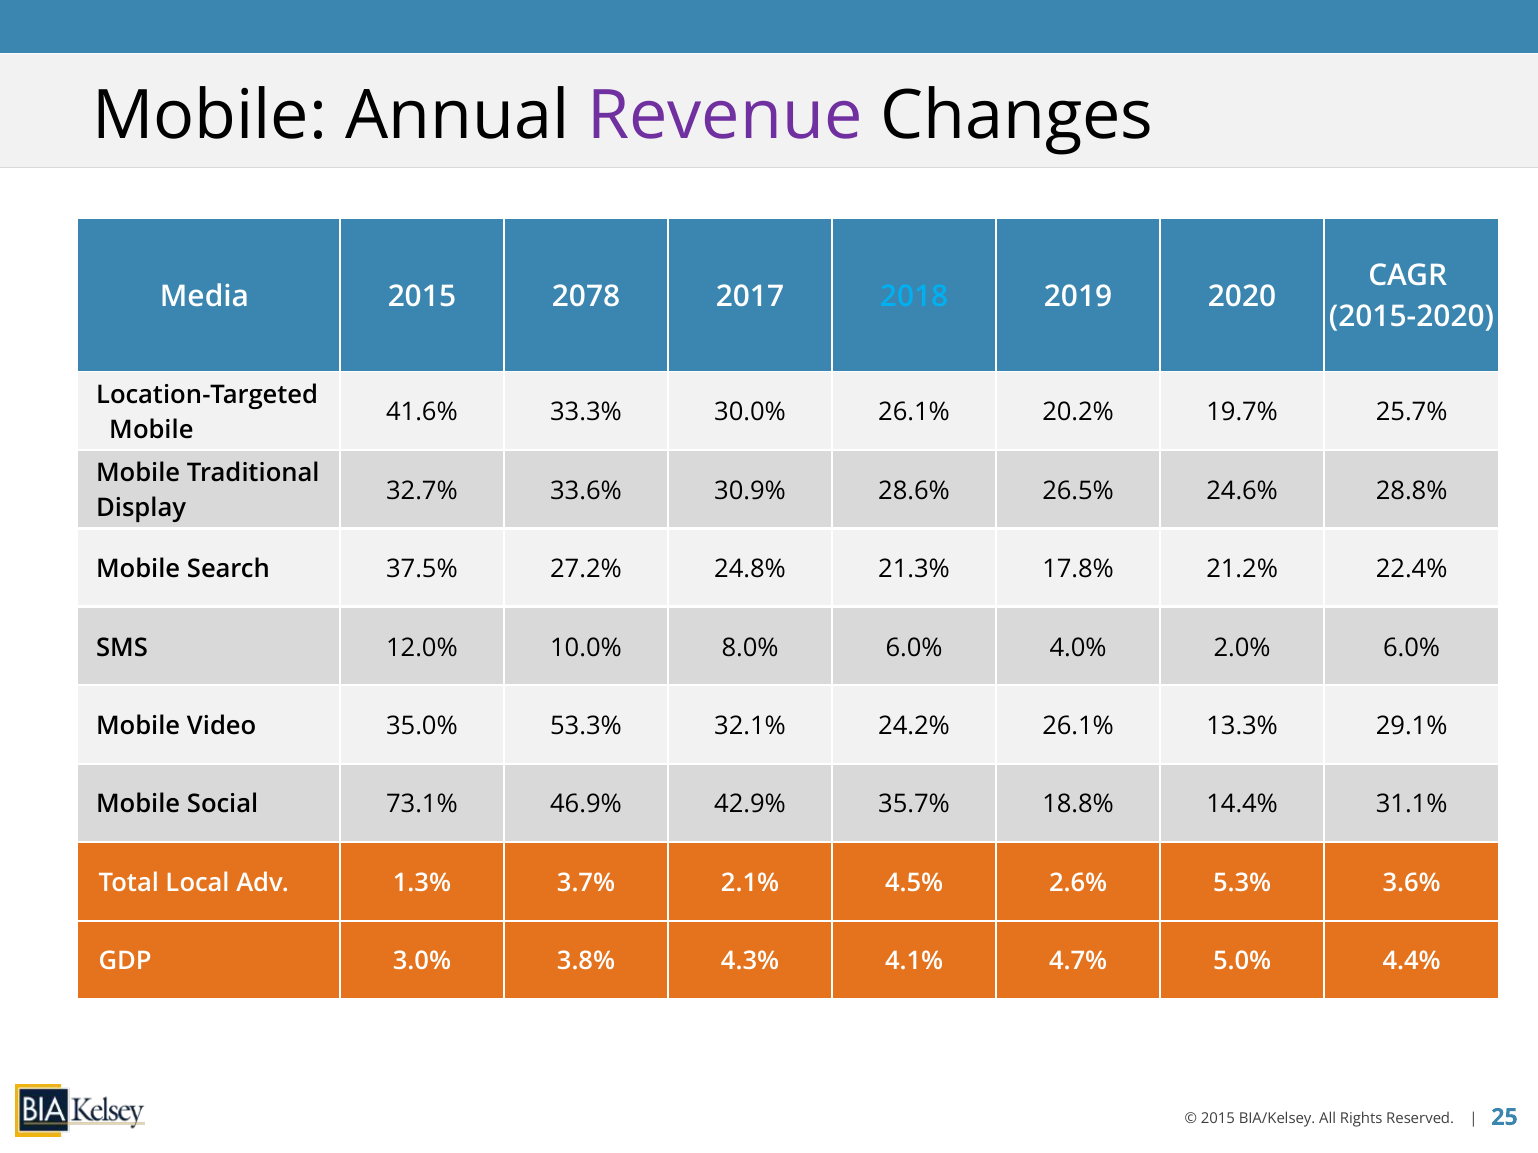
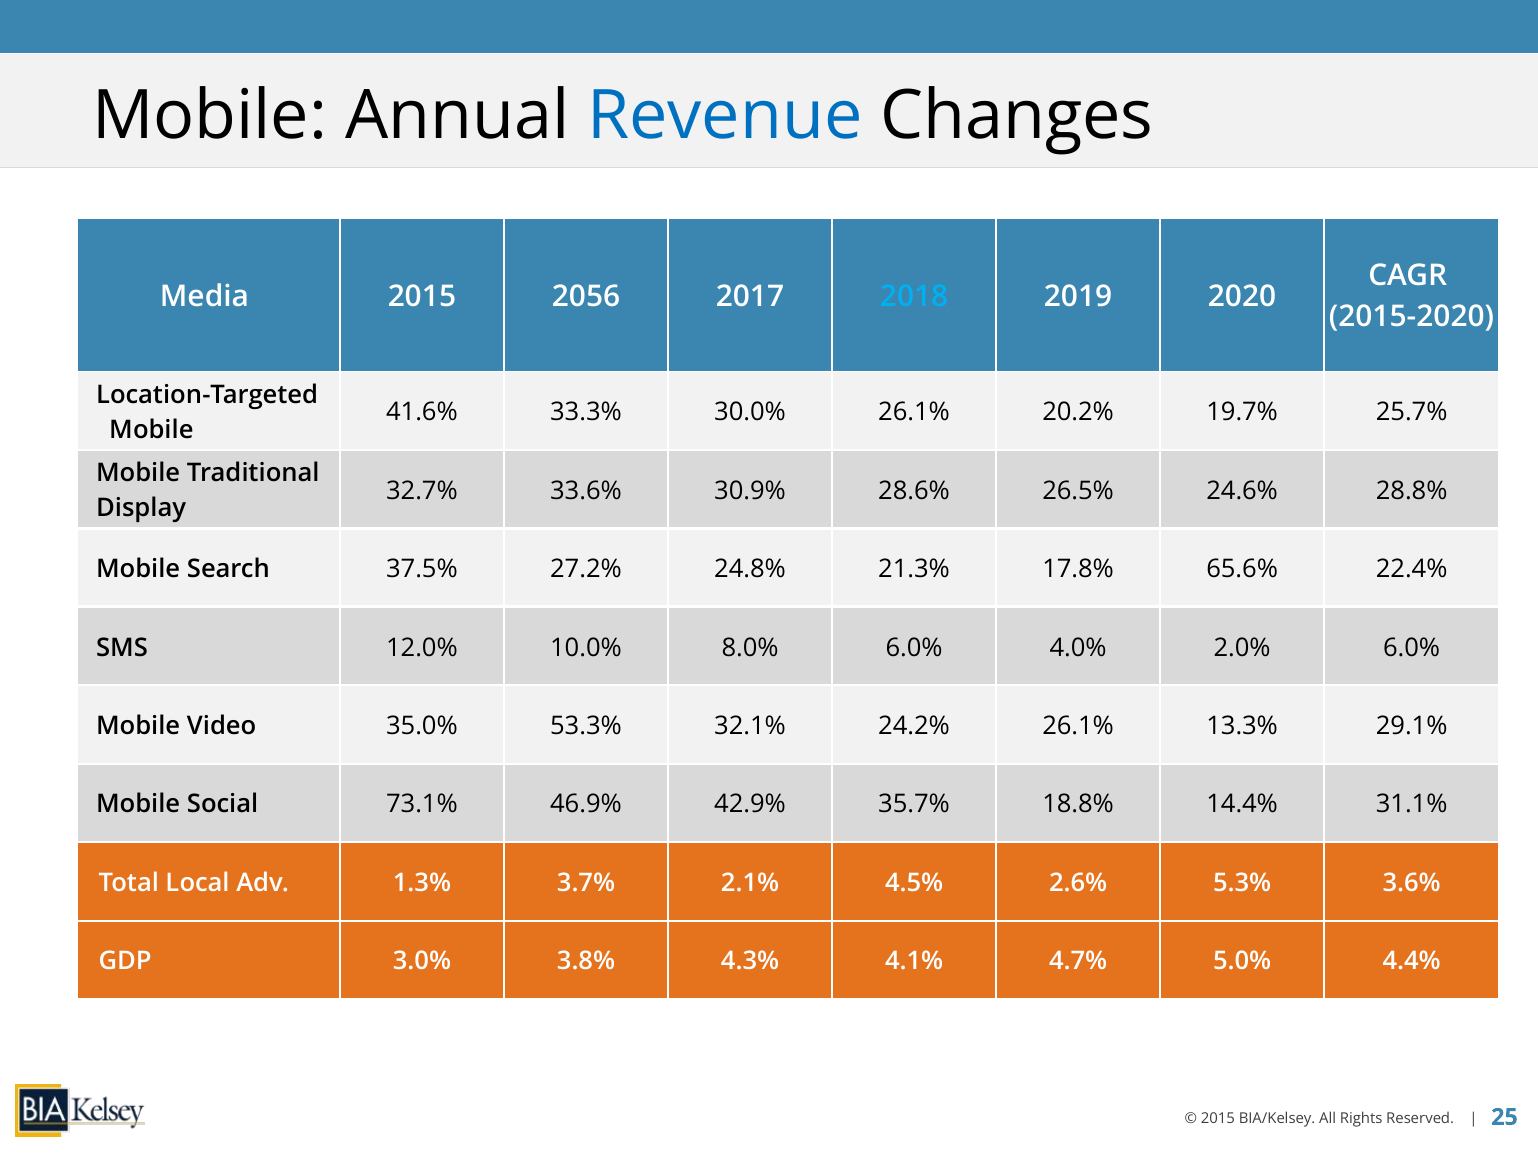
Revenue colour: purple -> blue
2078: 2078 -> 2056
21.2%: 21.2% -> 65.6%
